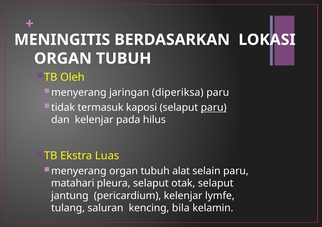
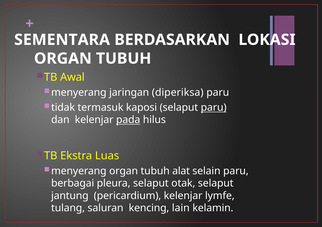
MENINGITIS: MENINGITIS -> SEMENTARA
Oleh: Oleh -> Awal
pada underline: none -> present
matahari: matahari -> berbagai
bila: bila -> lain
